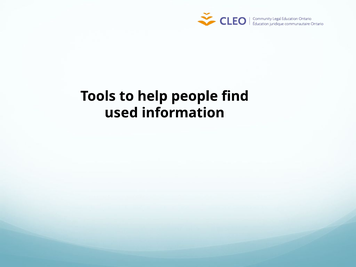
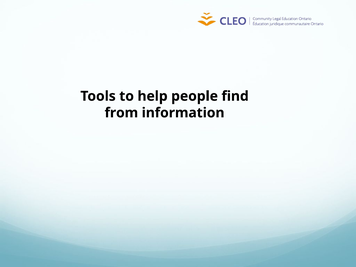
used: used -> from
